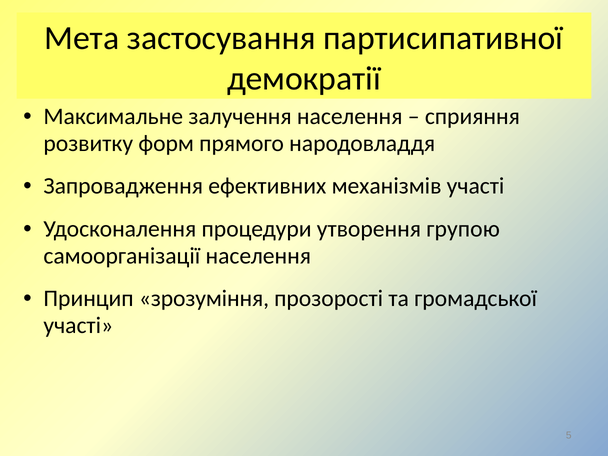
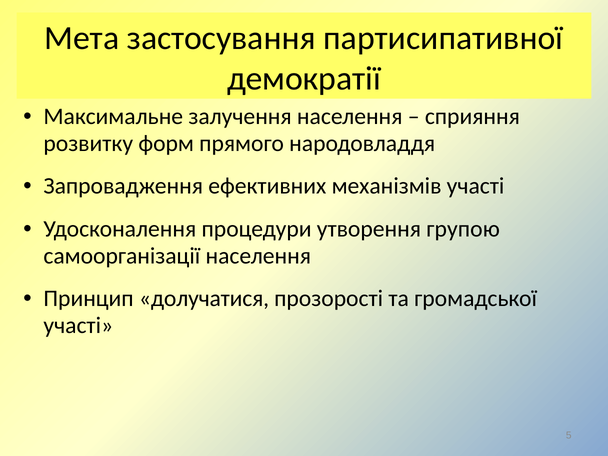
зрозуміння: зрозуміння -> долучатися
